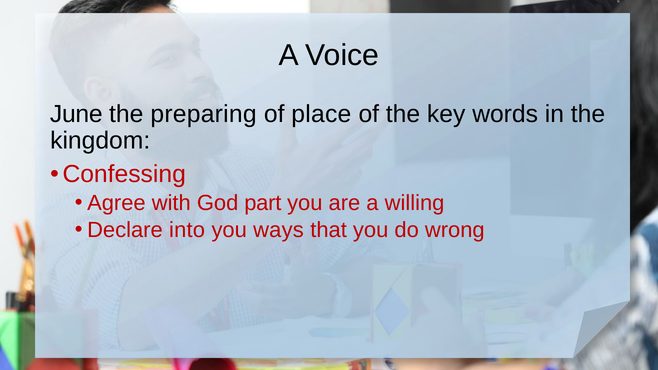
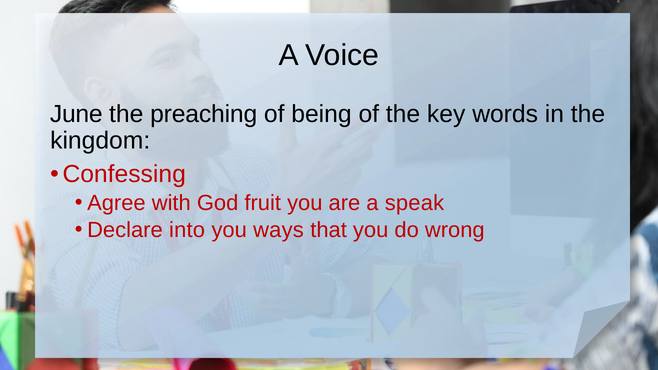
preparing: preparing -> preaching
place: place -> being
part: part -> fruit
willing: willing -> speak
